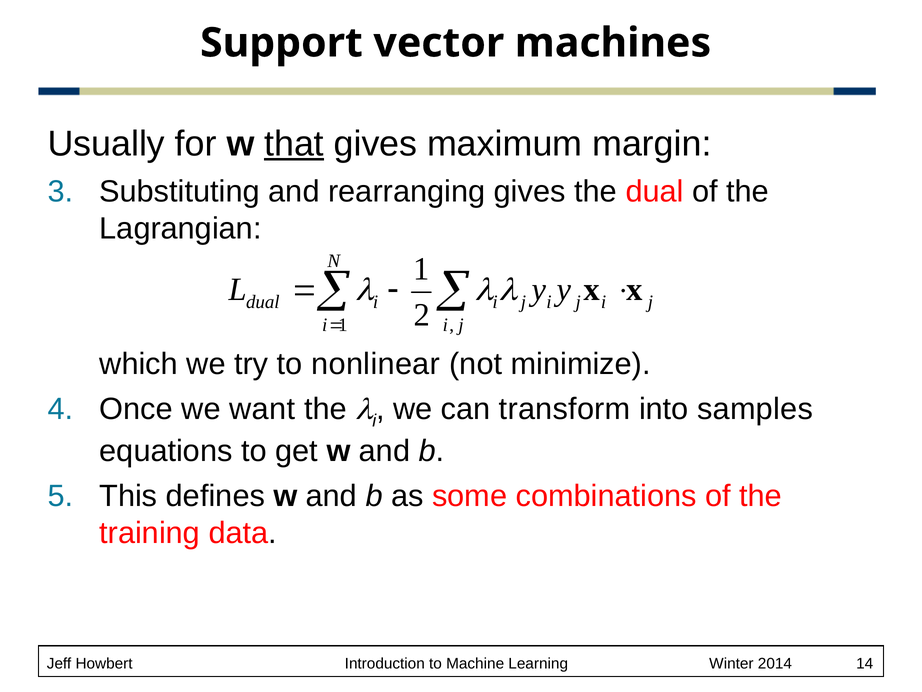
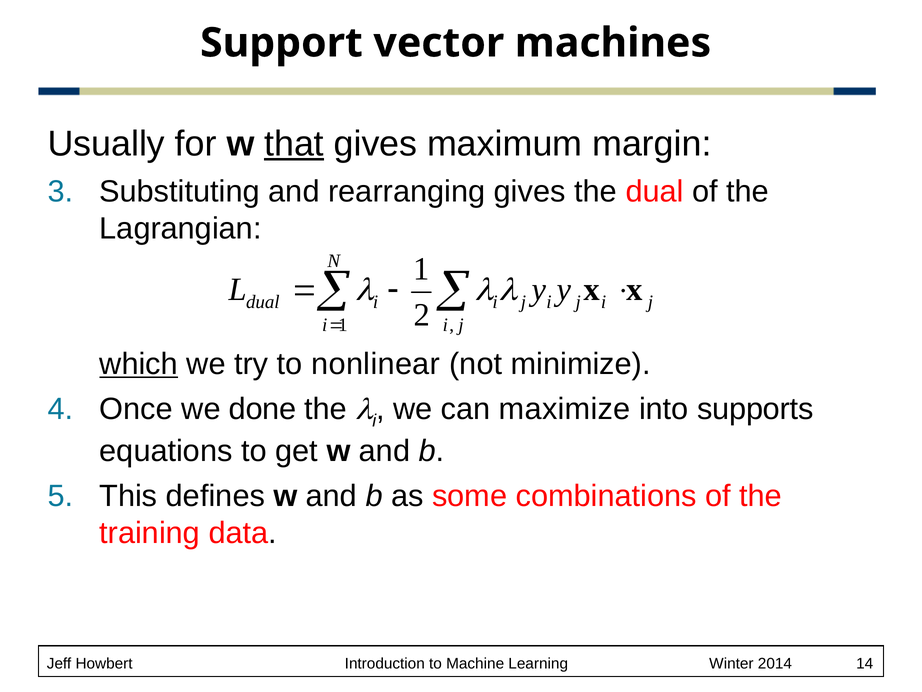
which underline: none -> present
want: want -> done
transform: transform -> maximize
samples: samples -> supports
